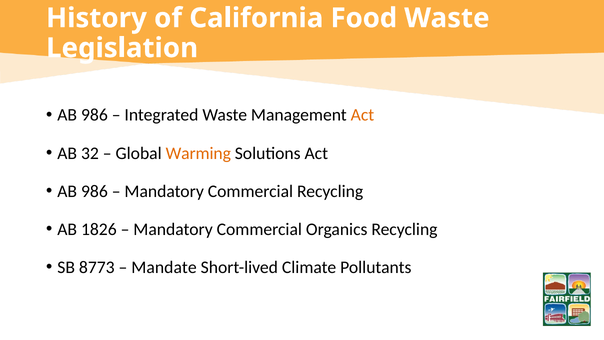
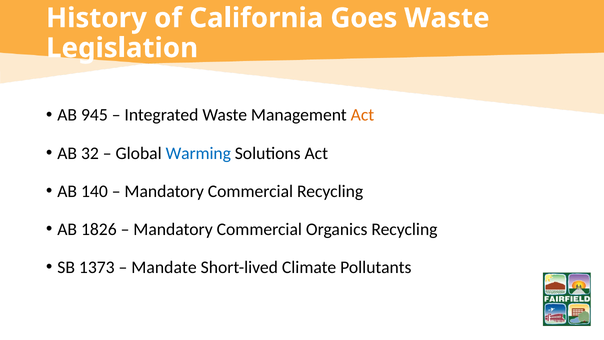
Food: Food -> Goes
986 at (94, 115): 986 -> 945
Warming colour: orange -> blue
986 at (94, 191): 986 -> 140
8773: 8773 -> 1373
